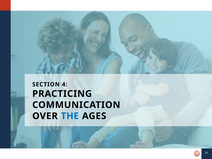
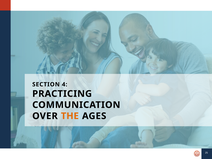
THE colour: blue -> orange
